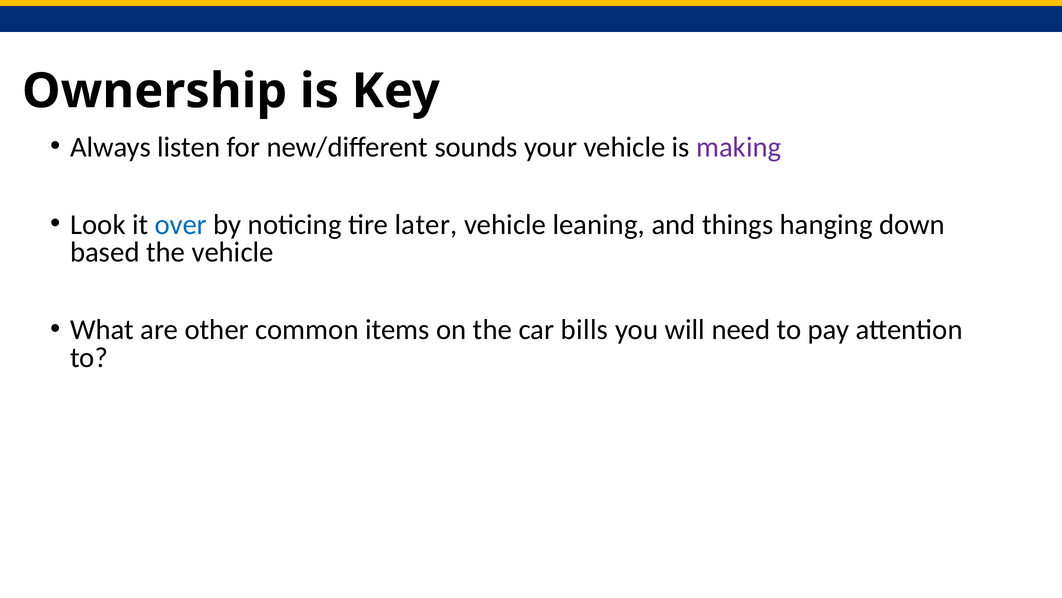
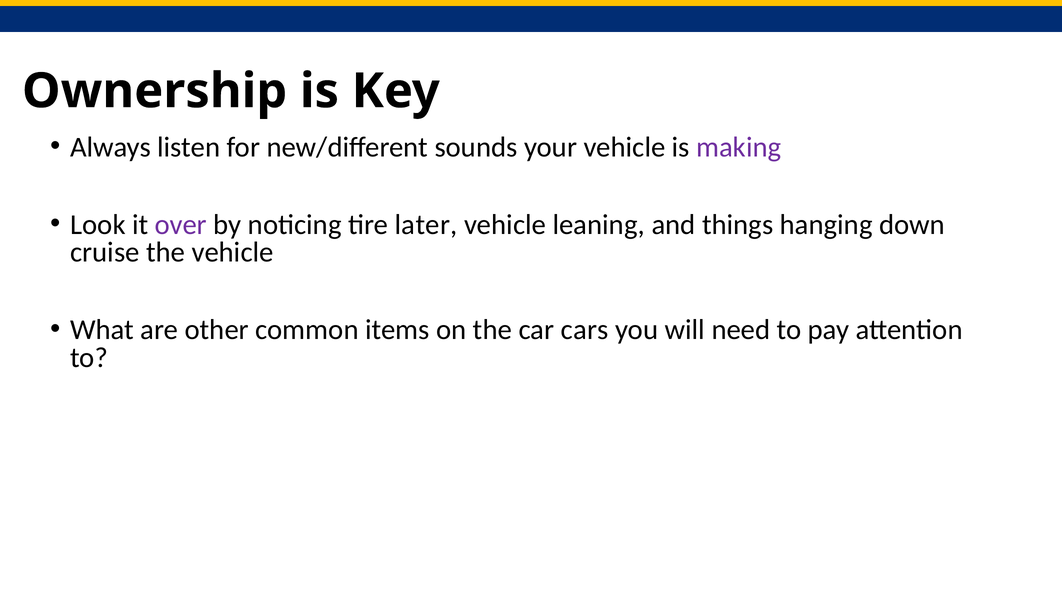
over colour: blue -> purple
based: based -> cruise
bills: bills -> cars
